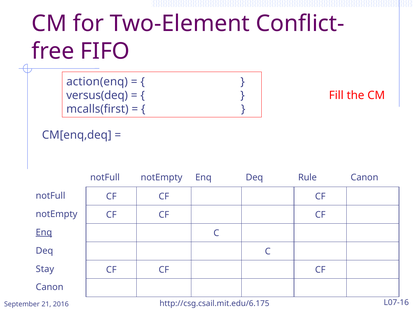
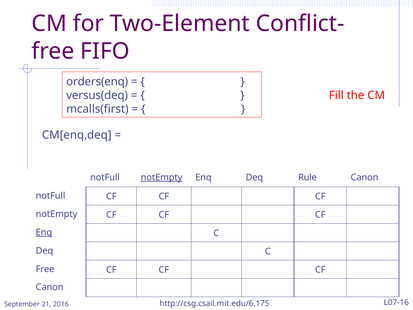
action(enq: action(enq -> orders(enq
notEmpty at (162, 177) underline: none -> present
Stay at (45, 269): Stay -> Free
